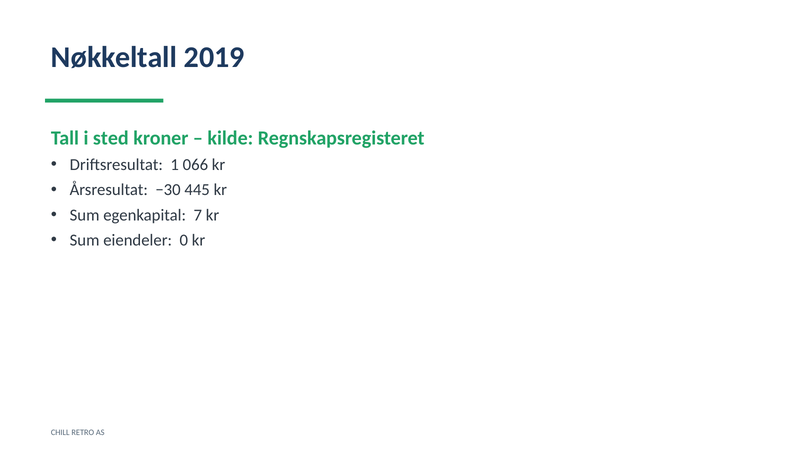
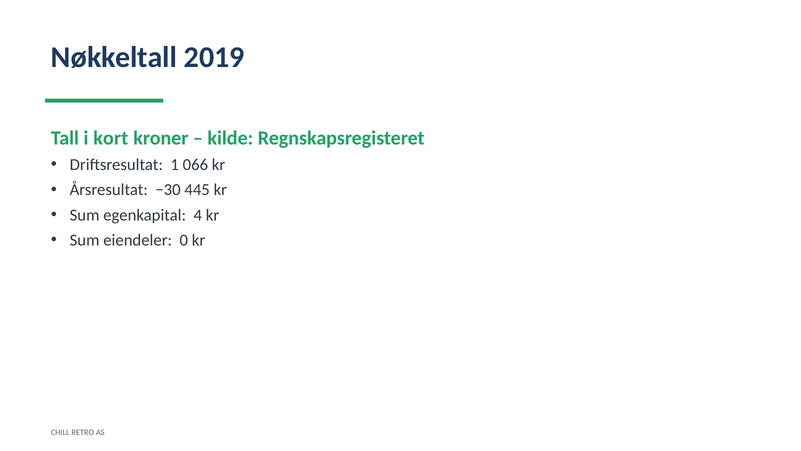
sted: sted -> kort
7: 7 -> 4
